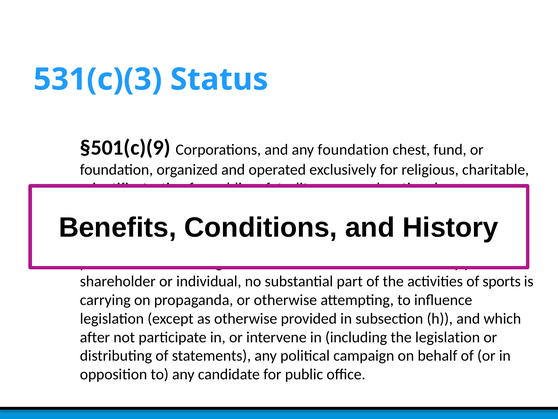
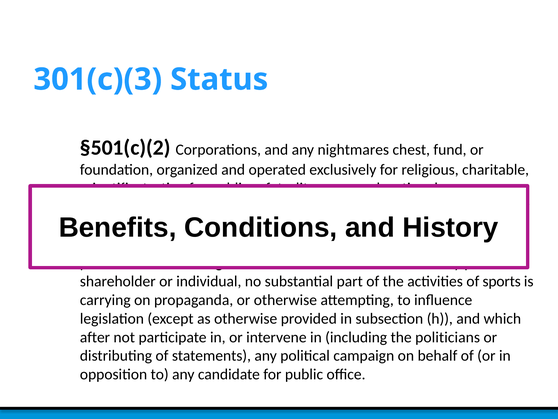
531(c)(3: 531(c)(3 -> 301(c)(3
§501(c)(9: §501(c)(9 -> §501(c)(2
any foundation: foundation -> nightmares
the legislation: legislation -> politicians
